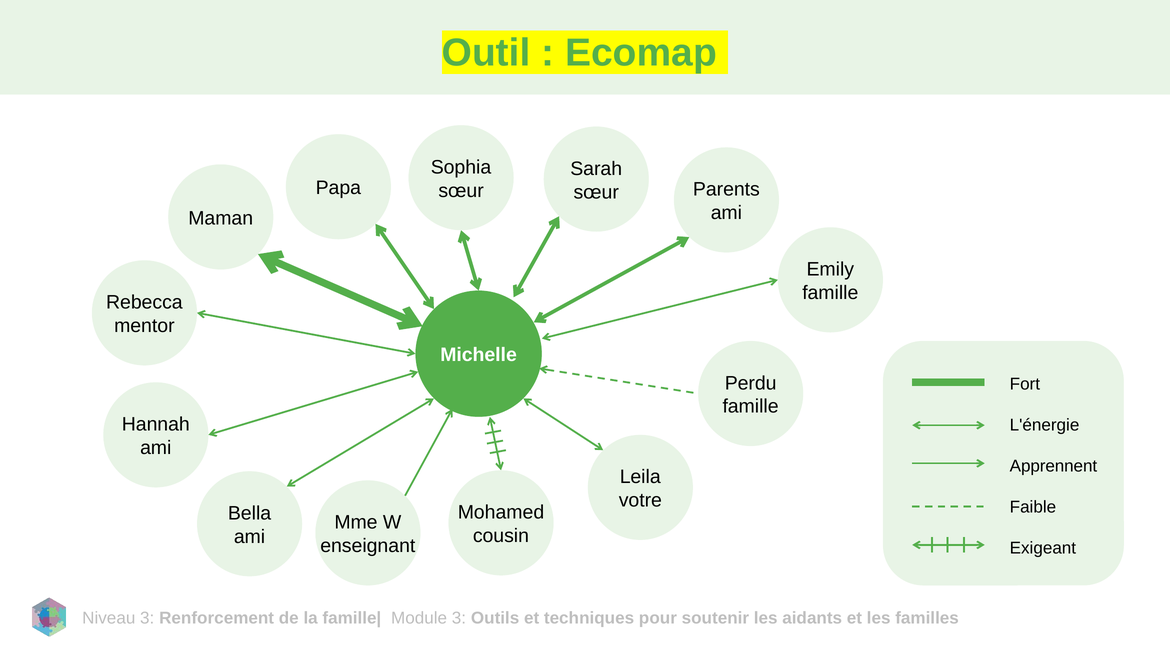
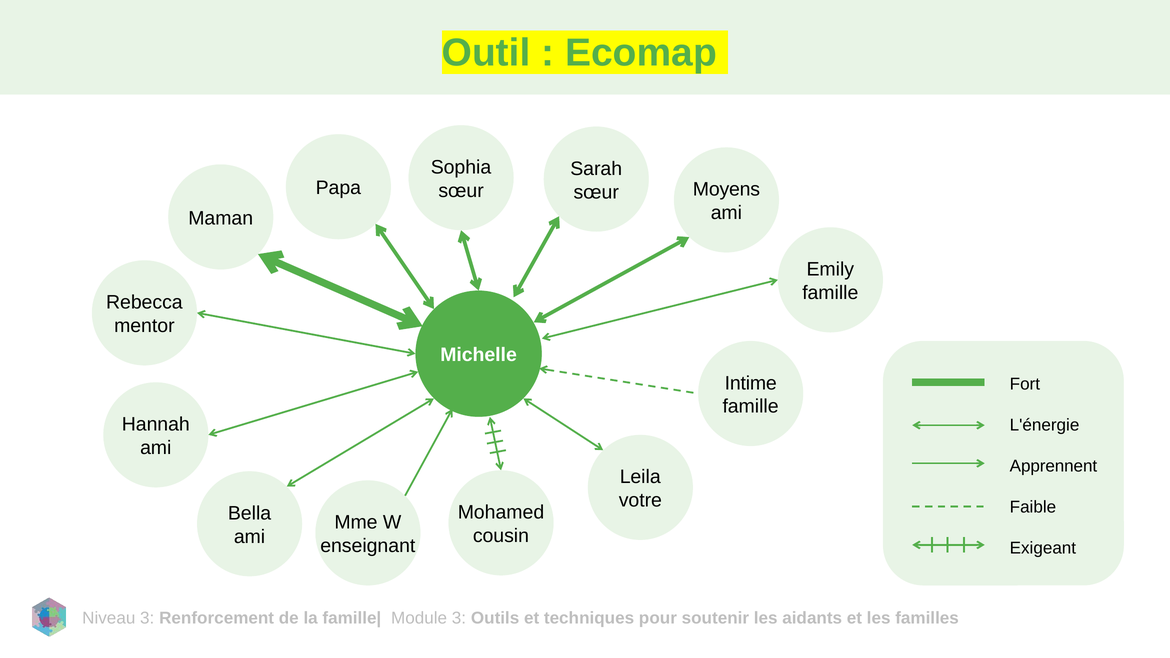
Parents: Parents -> Moyens
Perdu: Perdu -> Intime
